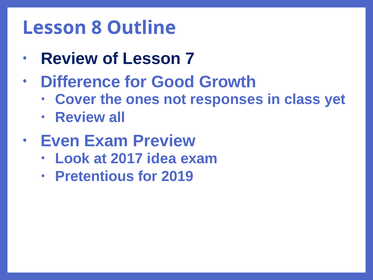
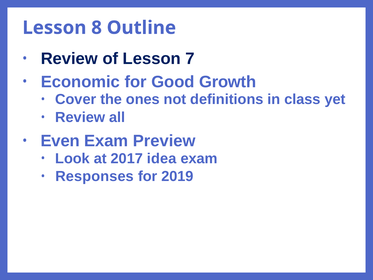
Difference: Difference -> Economic
responses: responses -> definitions
Pretentious: Pretentious -> Responses
